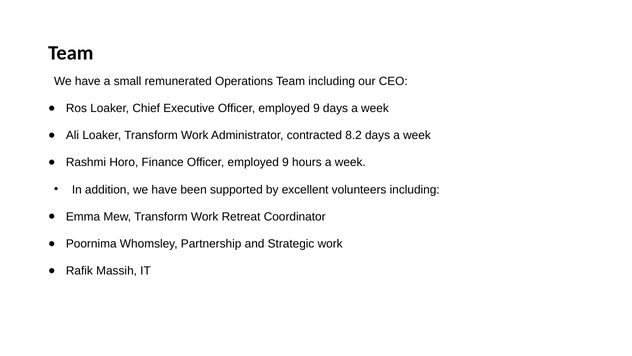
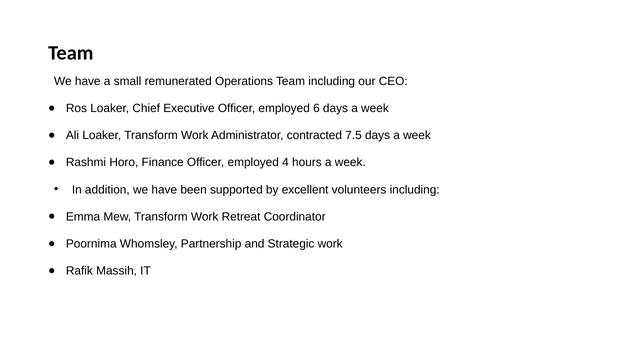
Executive Officer employed 9: 9 -> 6
8.2: 8.2 -> 7.5
Finance Officer employed 9: 9 -> 4
